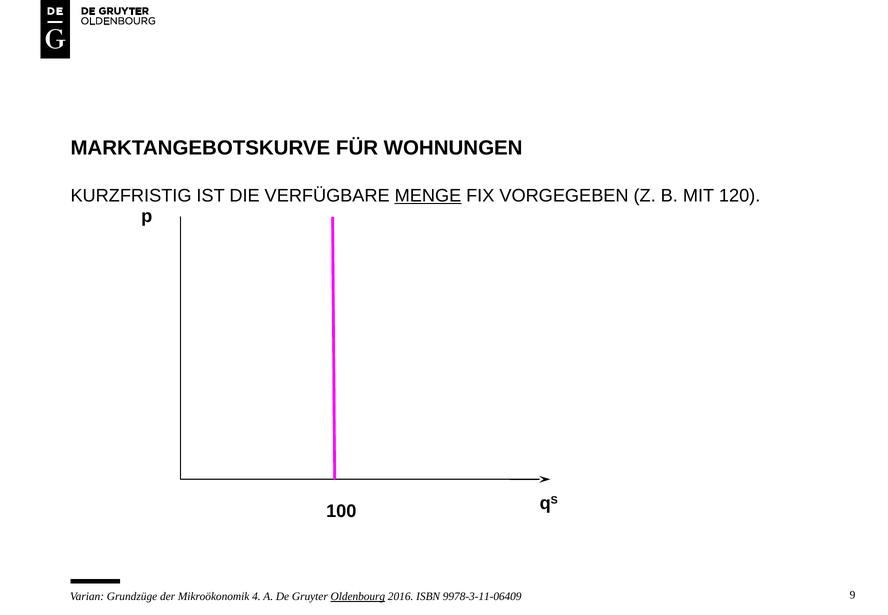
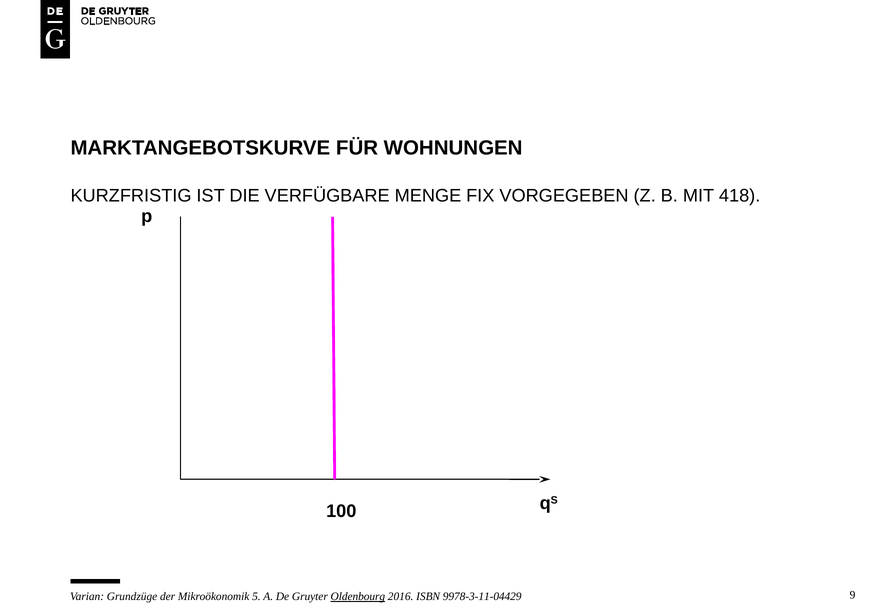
MENGE underline: present -> none
120: 120 -> 418
4: 4 -> 5
9978-3-11-06409: 9978-3-11-06409 -> 9978-3-11-04429
